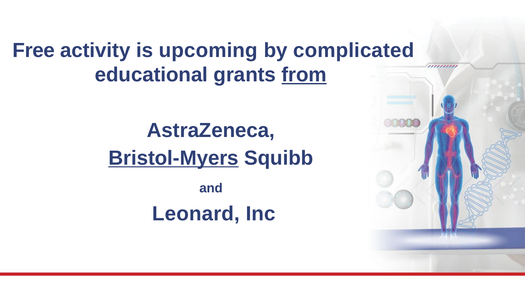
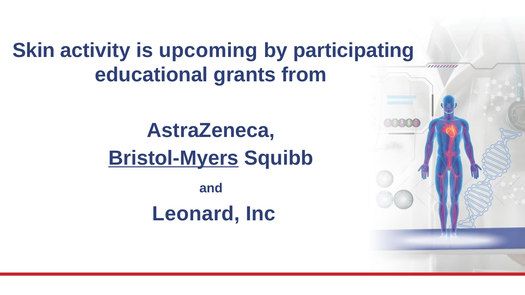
Free: Free -> Skin
complicated: complicated -> participating
from underline: present -> none
